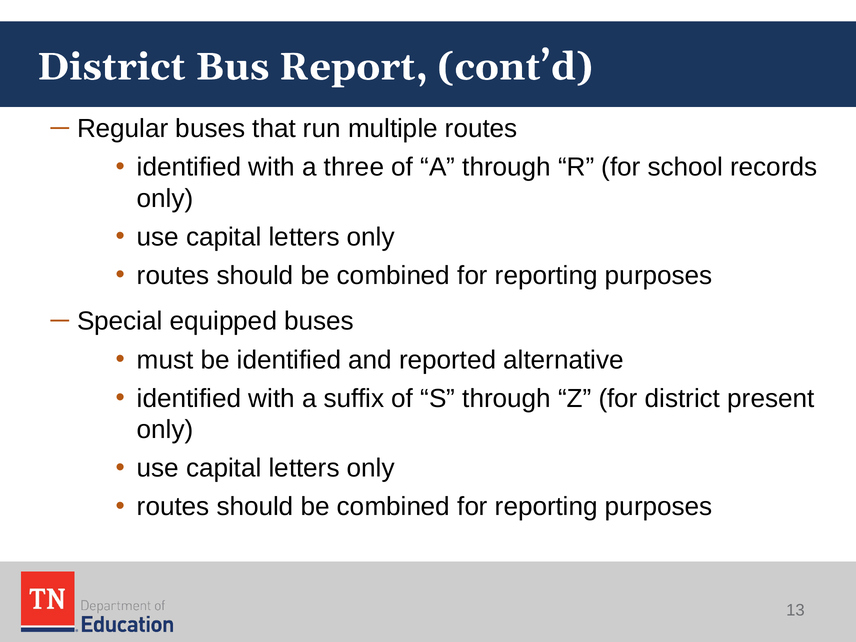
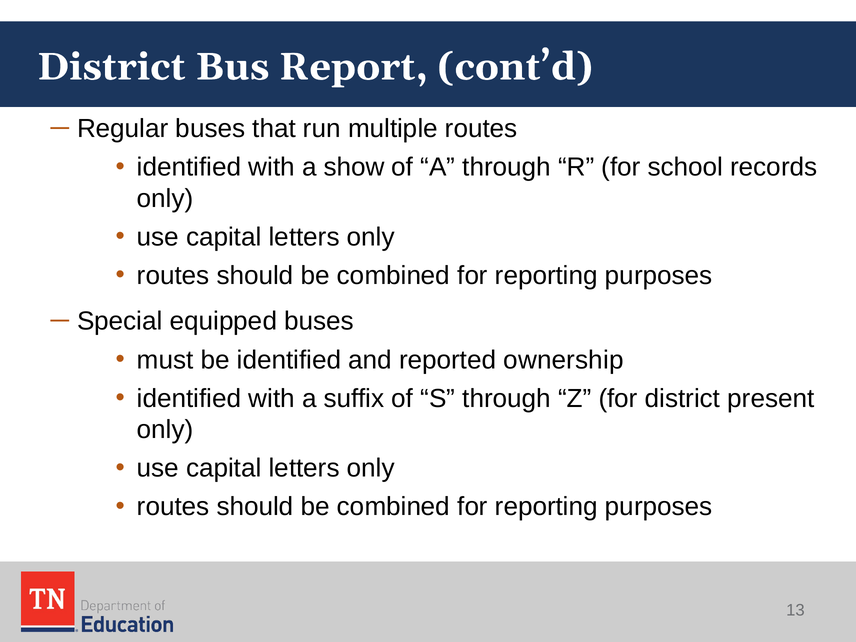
three: three -> show
alternative: alternative -> ownership
